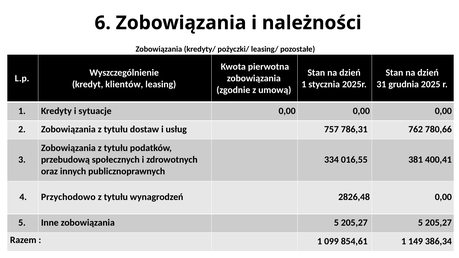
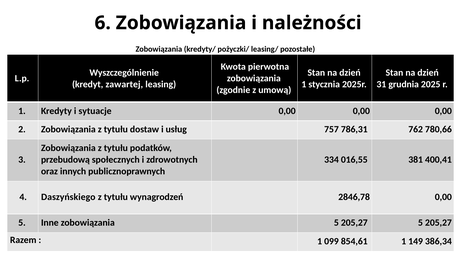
klientów: klientów -> zawartej
Przychodowo: Przychodowo -> Daszyńskiego
2826,48: 2826,48 -> 2846,78
